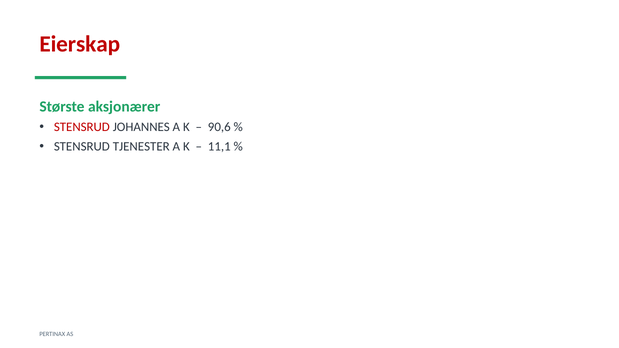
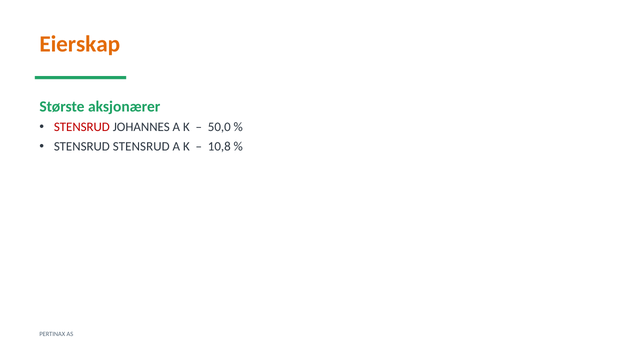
Eierskap colour: red -> orange
90,6: 90,6 -> 50,0
STENSRUD TJENESTER: TJENESTER -> STENSRUD
11,1: 11,1 -> 10,8
